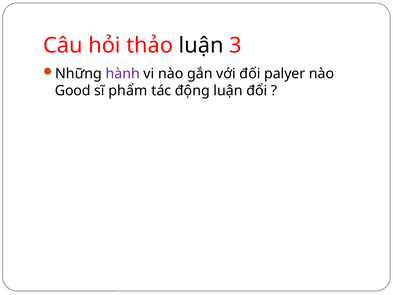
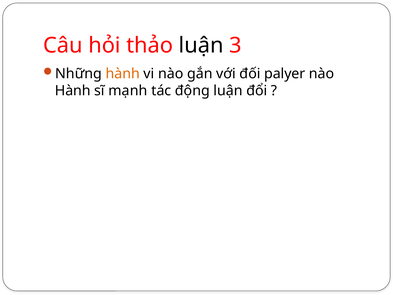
hành at (123, 74) colour: purple -> orange
Good at (73, 91): Good -> Hành
phẩm: phẩm -> mạnh
